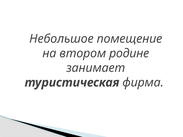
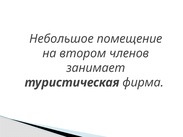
родине: родине -> членов
